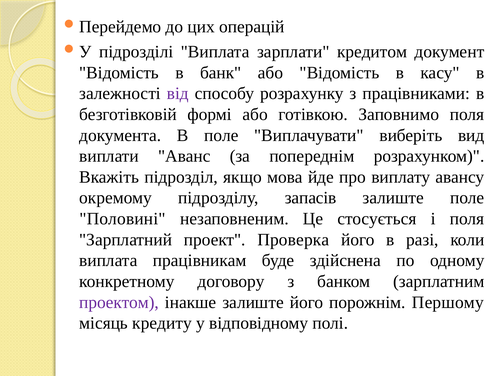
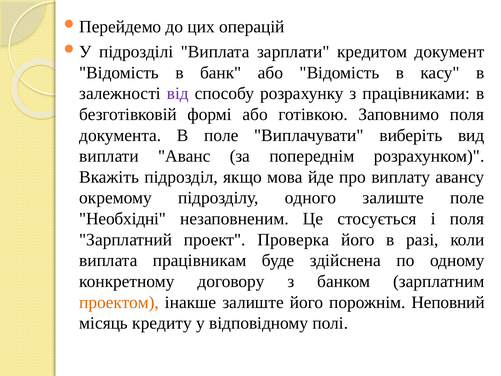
запасів: запасів -> одного
Половині: Половині -> Необхідні
проектом colour: purple -> orange
Першому: Першому -> Неповний
